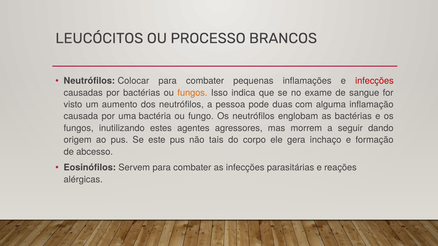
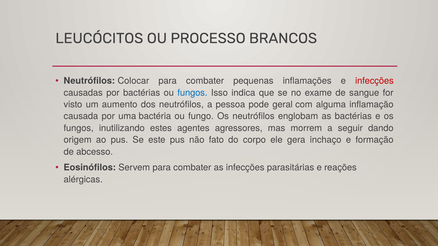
fungos at (192, 93) colour: orange -> blue
duas: duas -> geral
tais: tais -> fato
